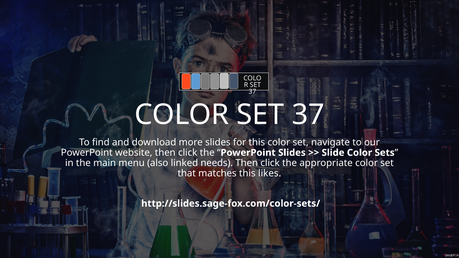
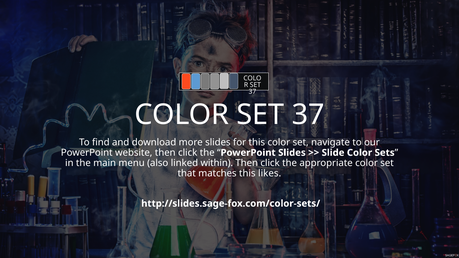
needs: needs -> within
